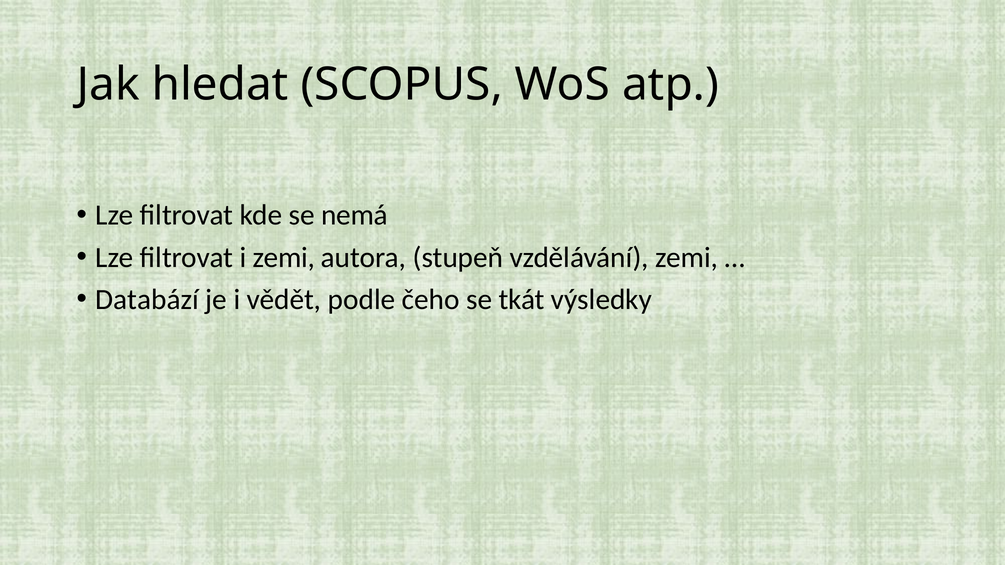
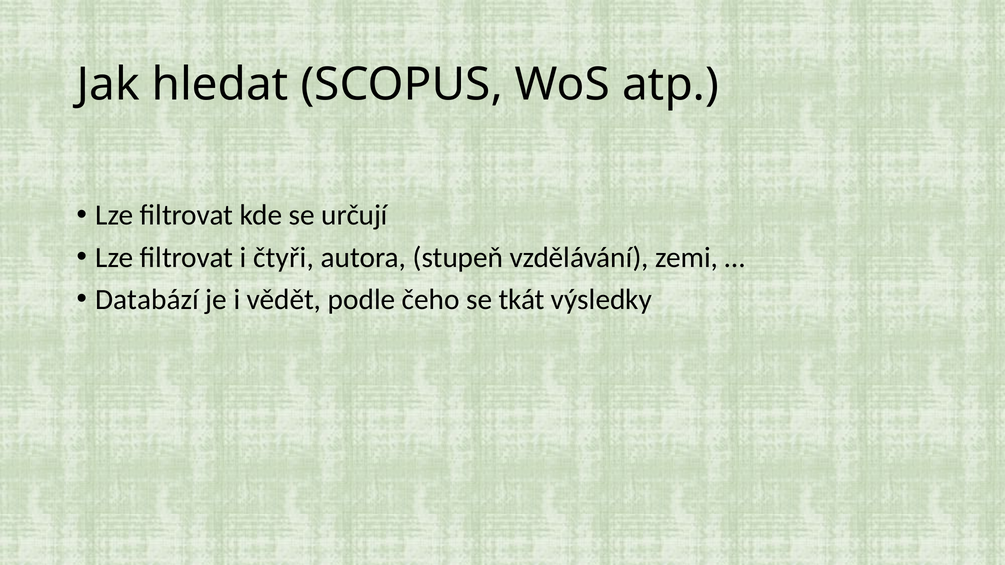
nemá: nemá -> určují
i zemi: zemi -> čtyři
